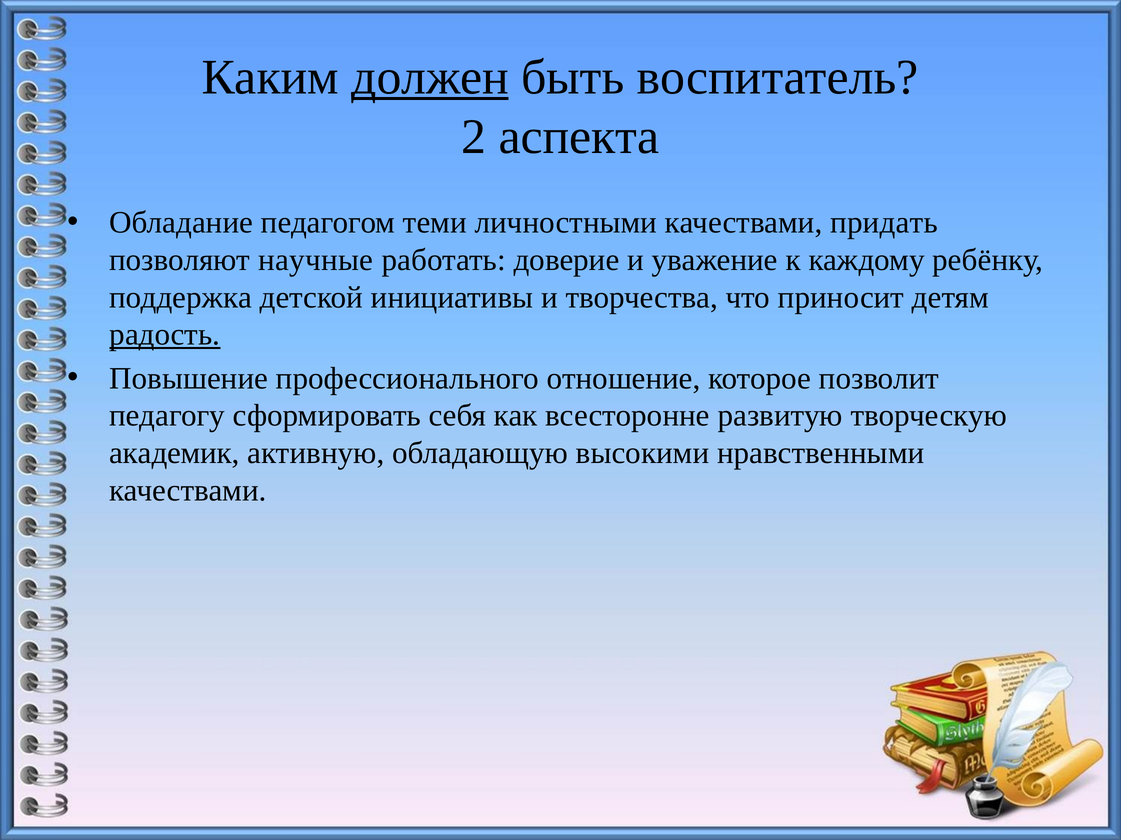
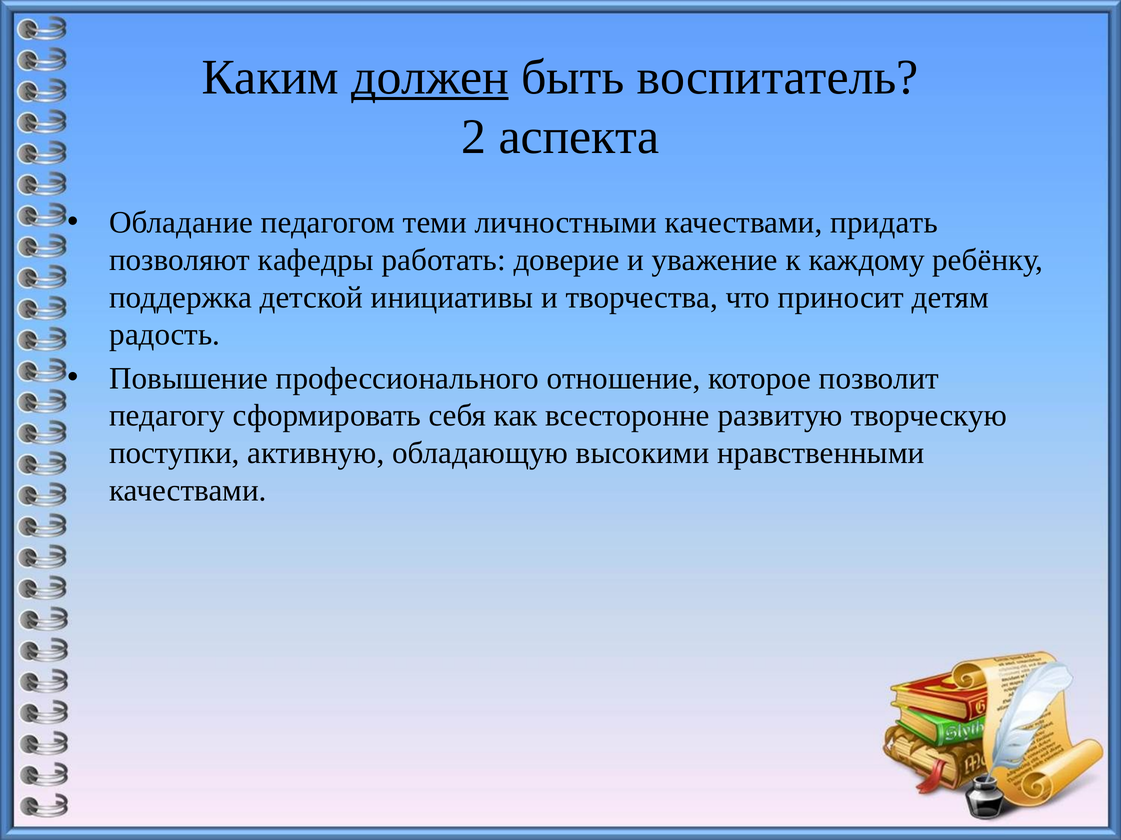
научные: научные -> кафедры
радость underline: present -> none
академик: академик -> поступки
